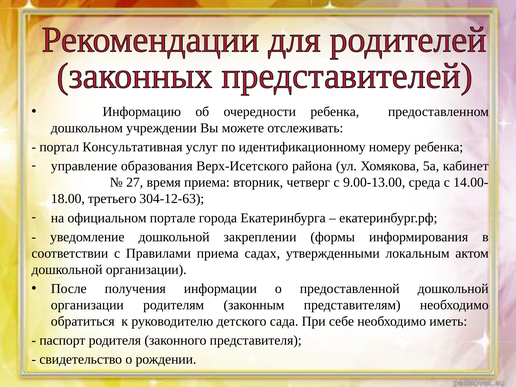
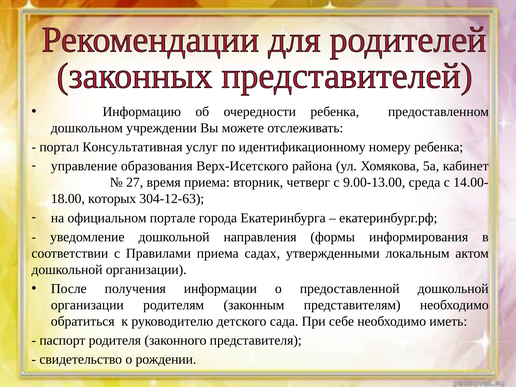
третьего: третьего -> которых
закреплении: закреплении -> направления
